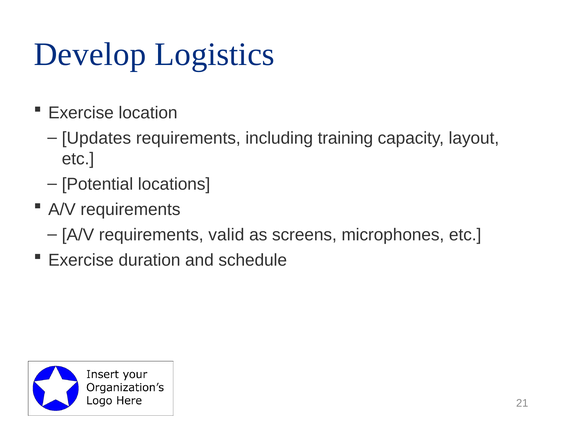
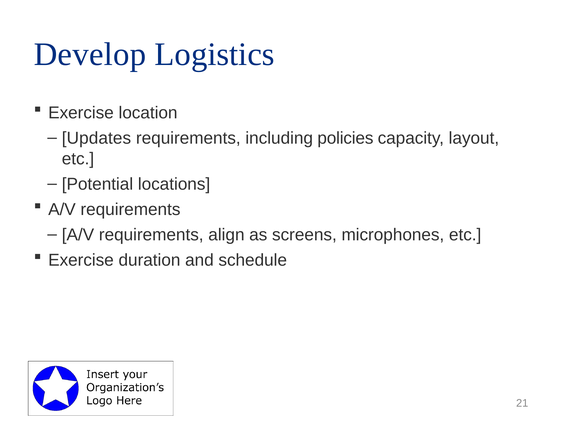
training: training -> policies
valid: valid -> align
